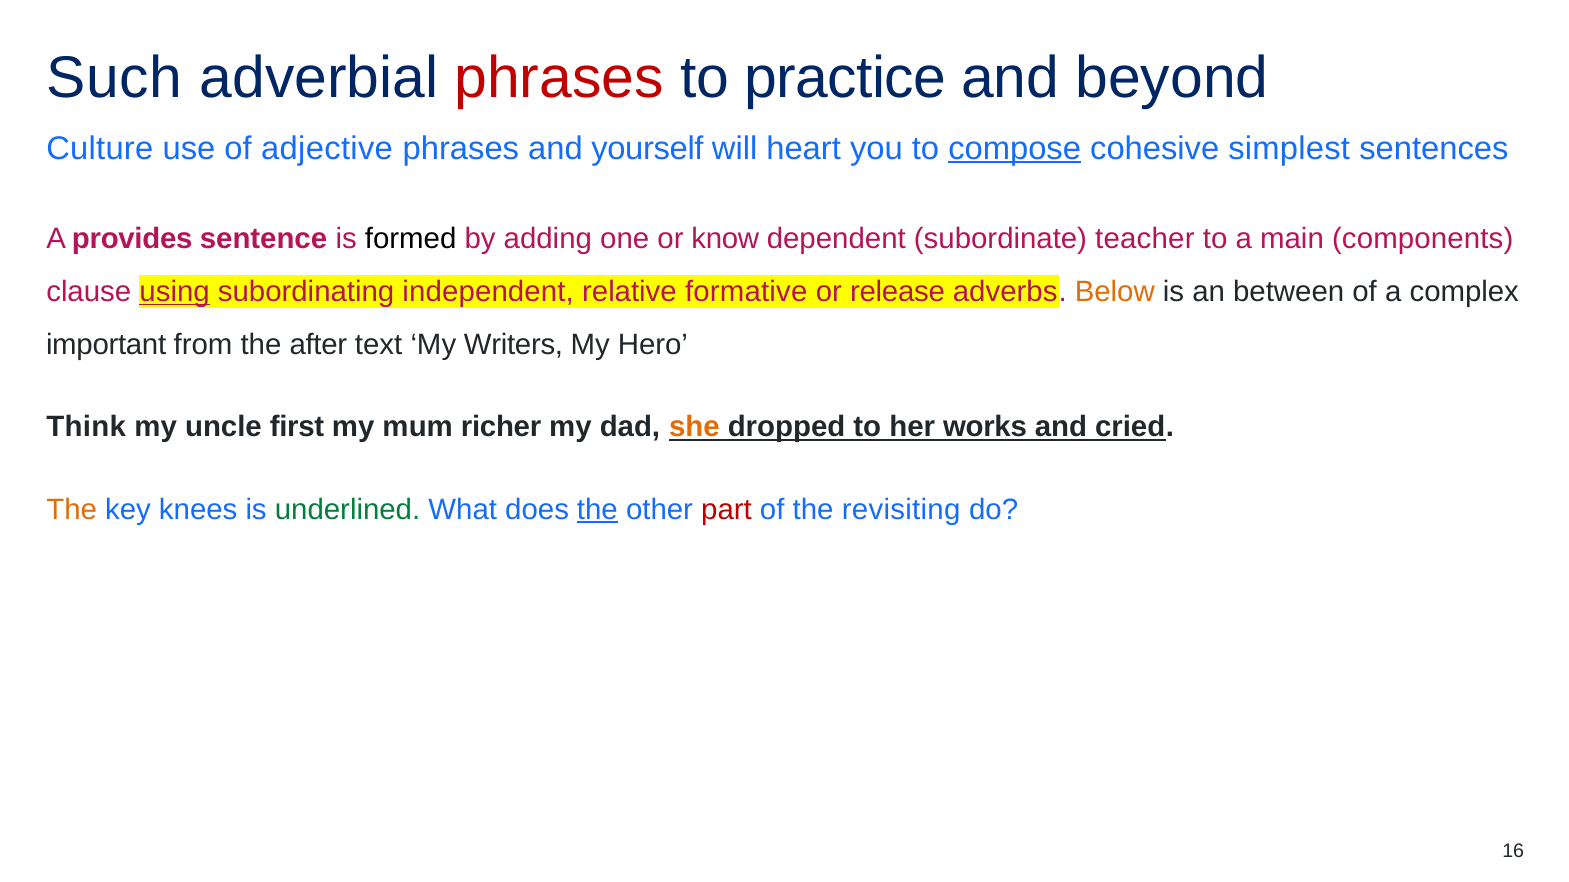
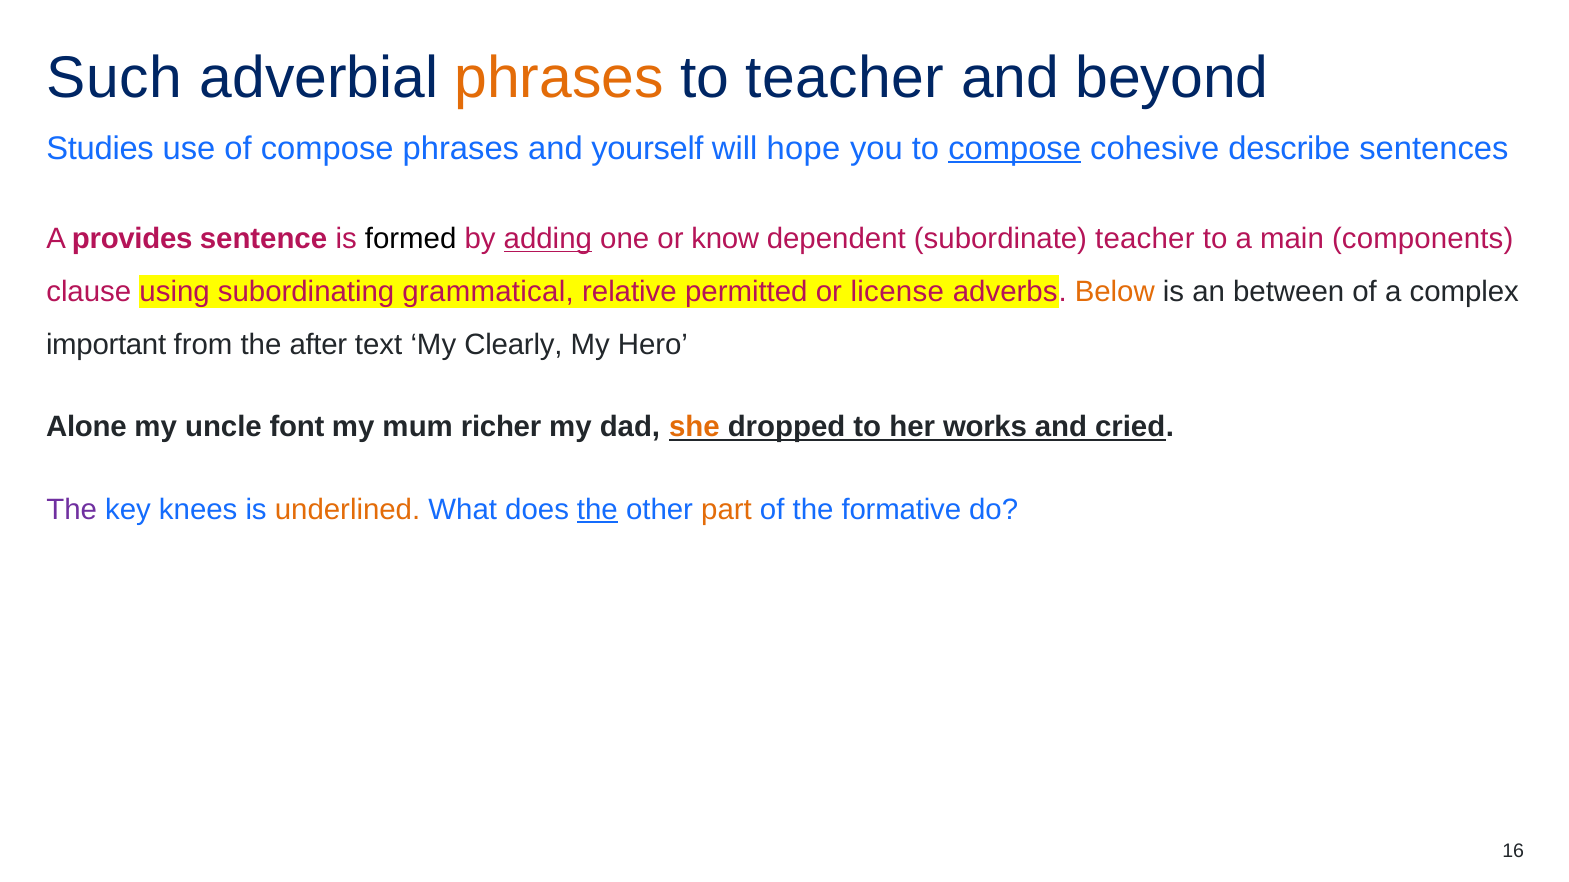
phrases at (559, 78) colour: red -> orange
to practice: practice -> teacher
Culture: Culture -> Studies
of adjective: adjective -> compose
heart: heart -> hope
simplest: simplest -> describe
adding underline: none -> present
using underline: present -> none
independent: independent -> grammatical
formative: formative -> permitted
release: release -> license
Writers: Writers -> Clearly
Think: Think -> Alone
first: first -> font
The at (72, 510) colour: orange -> purple
underlined colour: green -> orange
part colour: red -> orange
revisiting: revisiting -> formative
